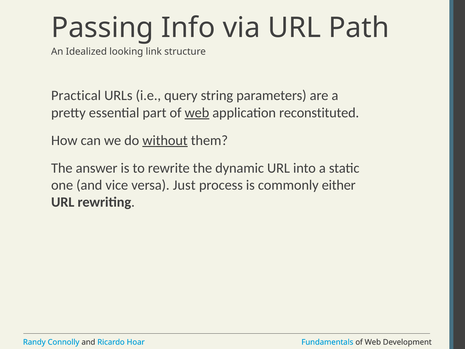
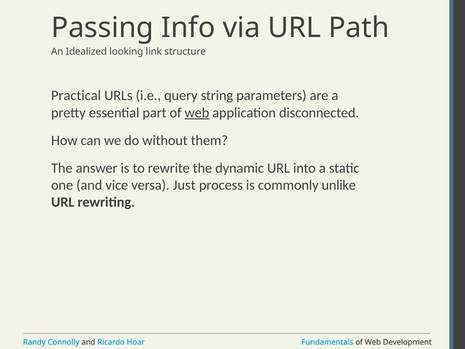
reconstituted: reconstituted -> disconnected
without underline: present -> none
either: either -> unlike
